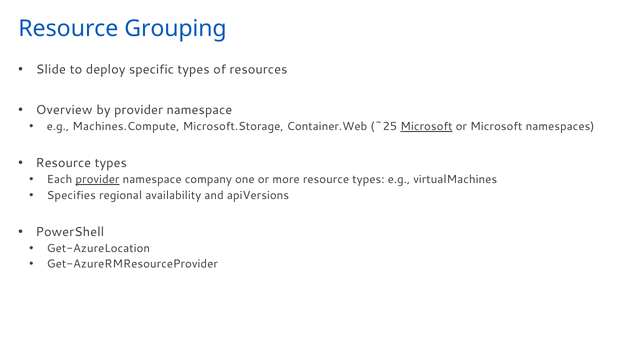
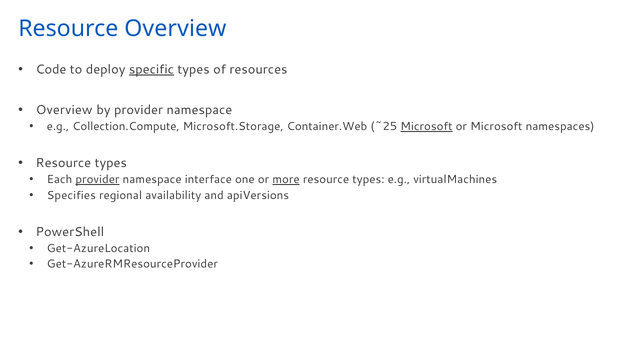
Resource Grouping: Grouping -> Overview
Slide: Slide -> Code
specific underline: none -> present
Machines.Compute: Machines.Compute -> Collection.Compute
company: company -> interface
more underline: none -> present
